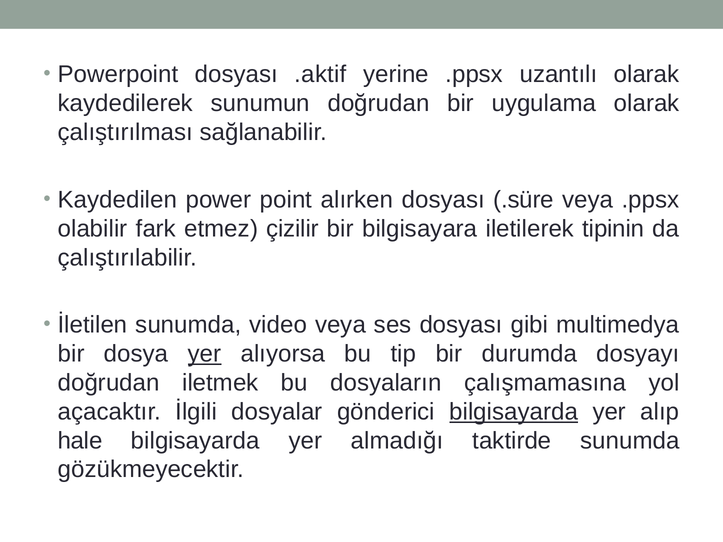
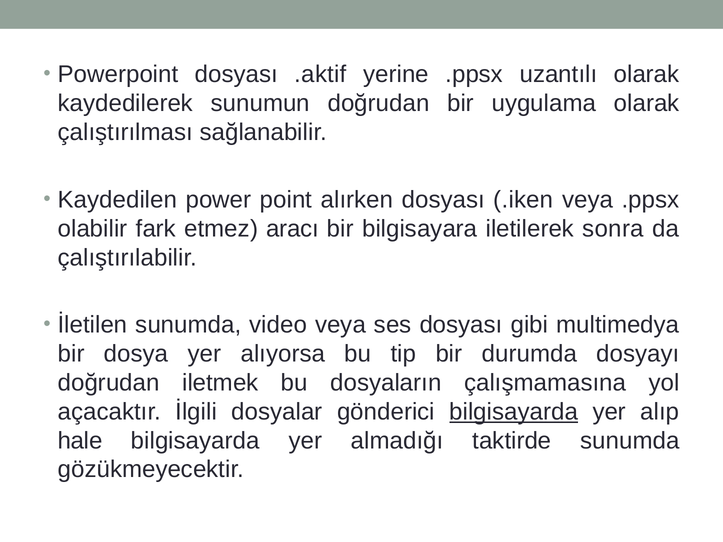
.süre: .süre -> .iken
çizilir: çizilir -> aracı
tipinin: tipinin -> sonra
yer at (205, 354) underline: present -> none
